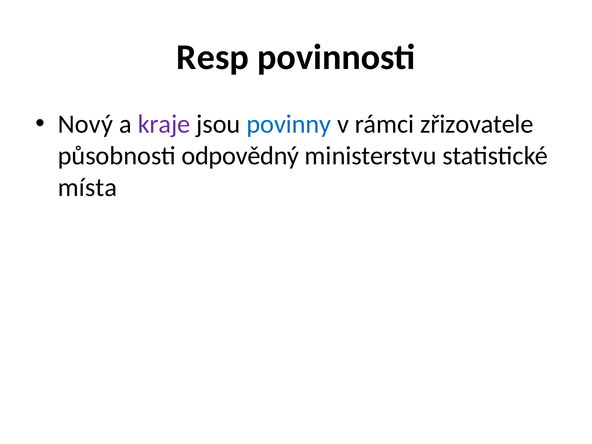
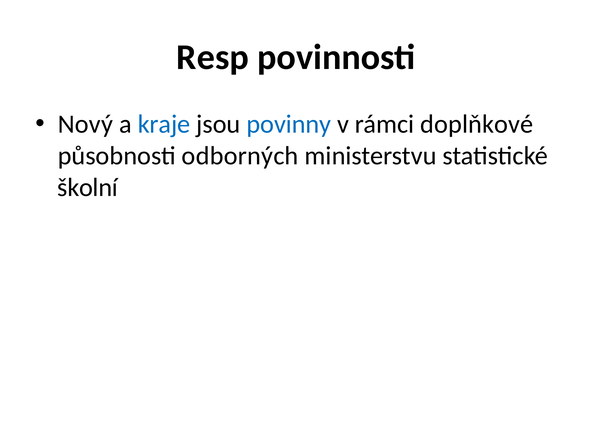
kraje colour: purple -> blue
zřizovatele: zřizovatele -> doplňkové
odpovědný: odpovědný -> odborných
místa: místa -> školní
